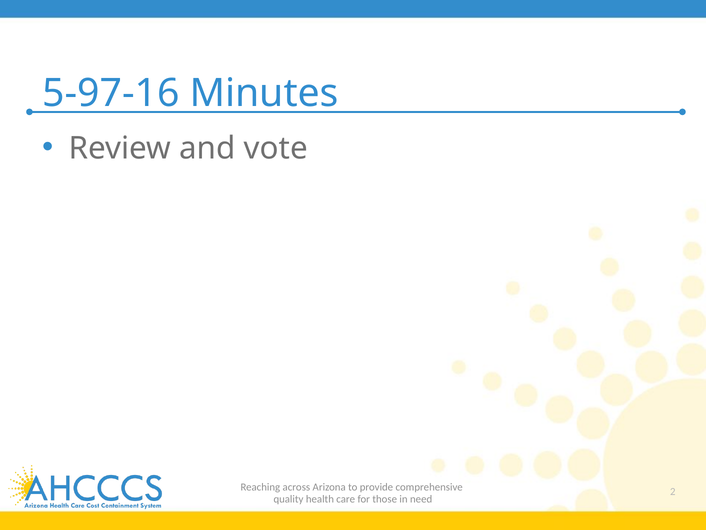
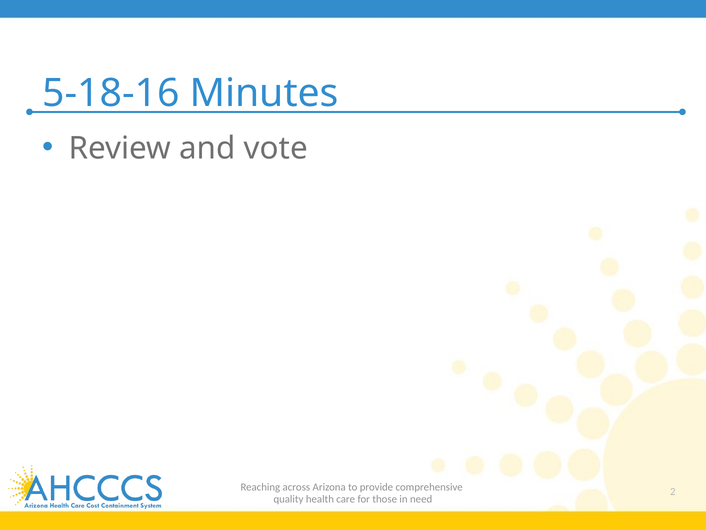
5-97-16: 5-97-16 -> 5-18-16
